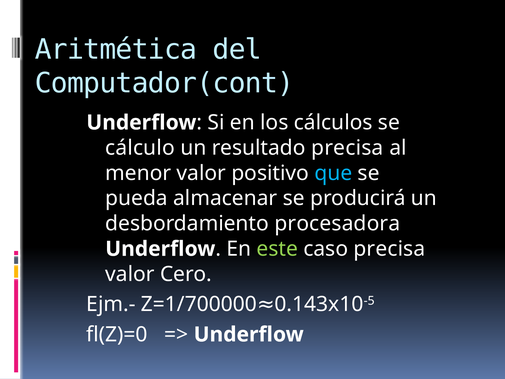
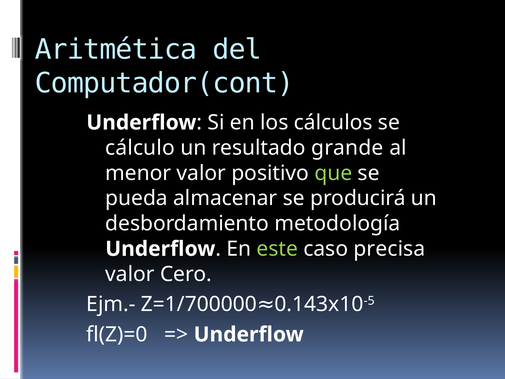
resultado precisa: precisa -> grande
que colour: light blue -> light green
procesadora: procesadora -> metodología
